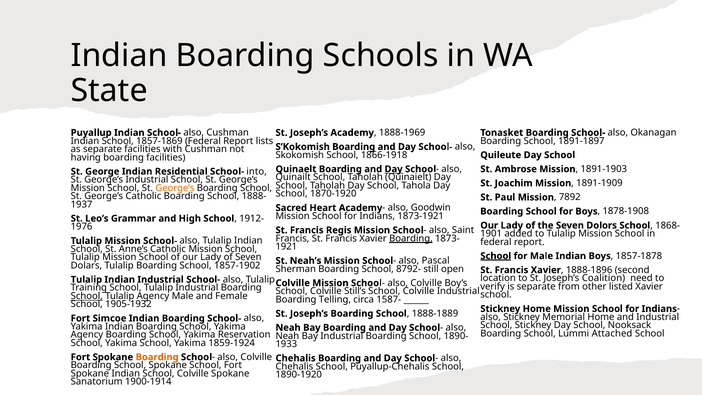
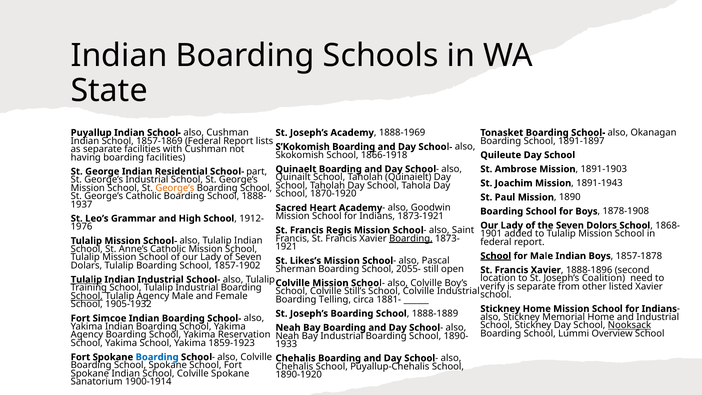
Day at (394, 169) underline: present -> none
into: into -> part
1891-1909: 1891-1909 -> 1891-1943
7892: 7892 -> 1890
Neah’s: Neah’s -> Likes’s
8792-: 8792- -> 2055-
Tulalip at (86, 279) underline: none -> present
1587-: 1587- -> 1881-
Nooksack underline: none -> present
Attached: Attached -> Overview
1859-1924: 1859-1924 -> 1859-1923
Boarding at (157, 357) colour: orange -> blue
